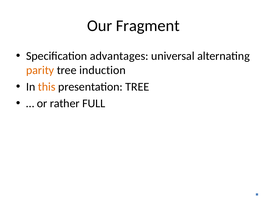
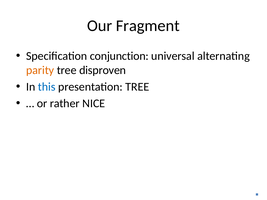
advantages: advantages -> conjunction
induction: induction -> disproven
this colour: orange -> blue
FULL: FULL -> NICE
